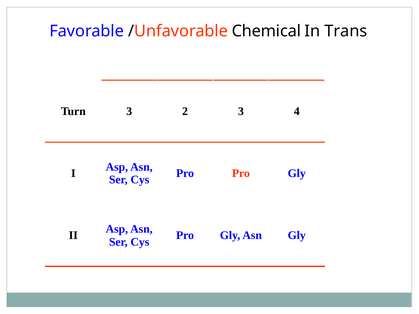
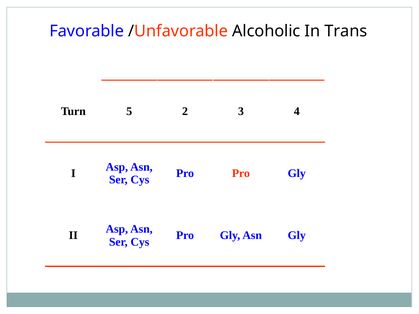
Chemical: Chemical -> Alcoholic
Turn 3: 3 -> 5
